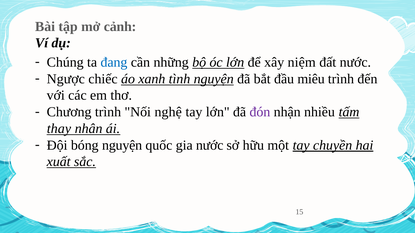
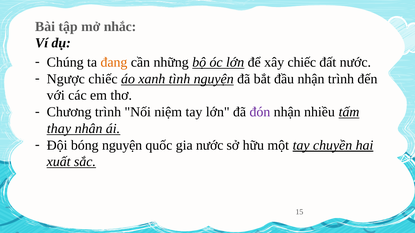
cảnh: cảnh -> nhắc
đang colour: blue -> orange
xây niệm: niệm -> chiếc
đầu miêu: miêu -> nhận
nghệ: nghệ -> niệm
